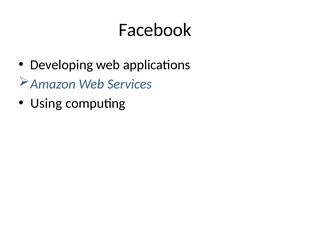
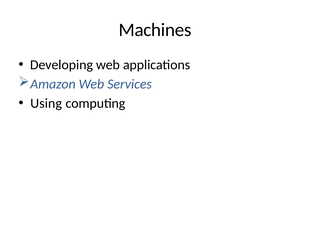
Facebook: Facebook -> Machines
